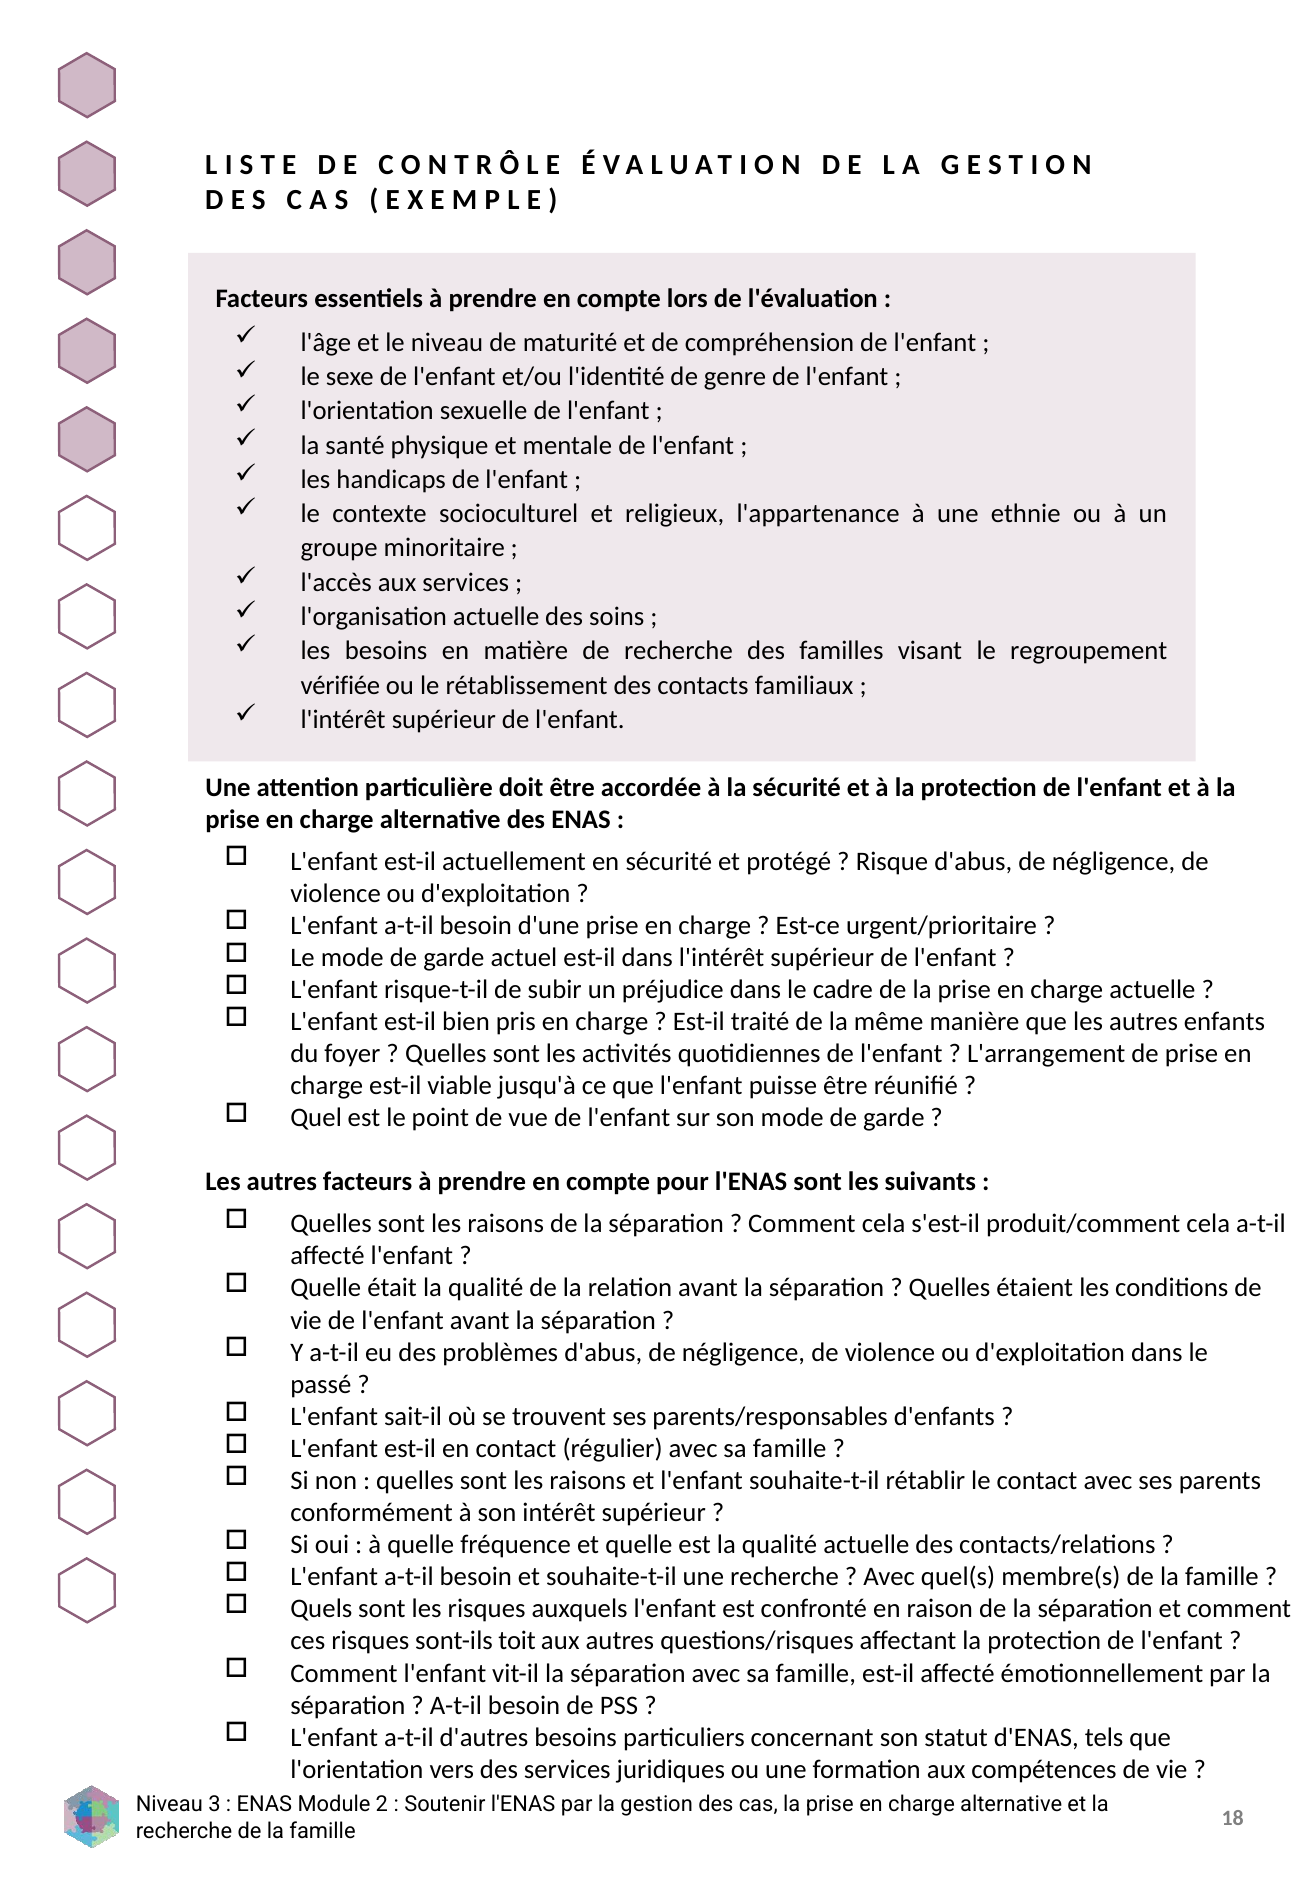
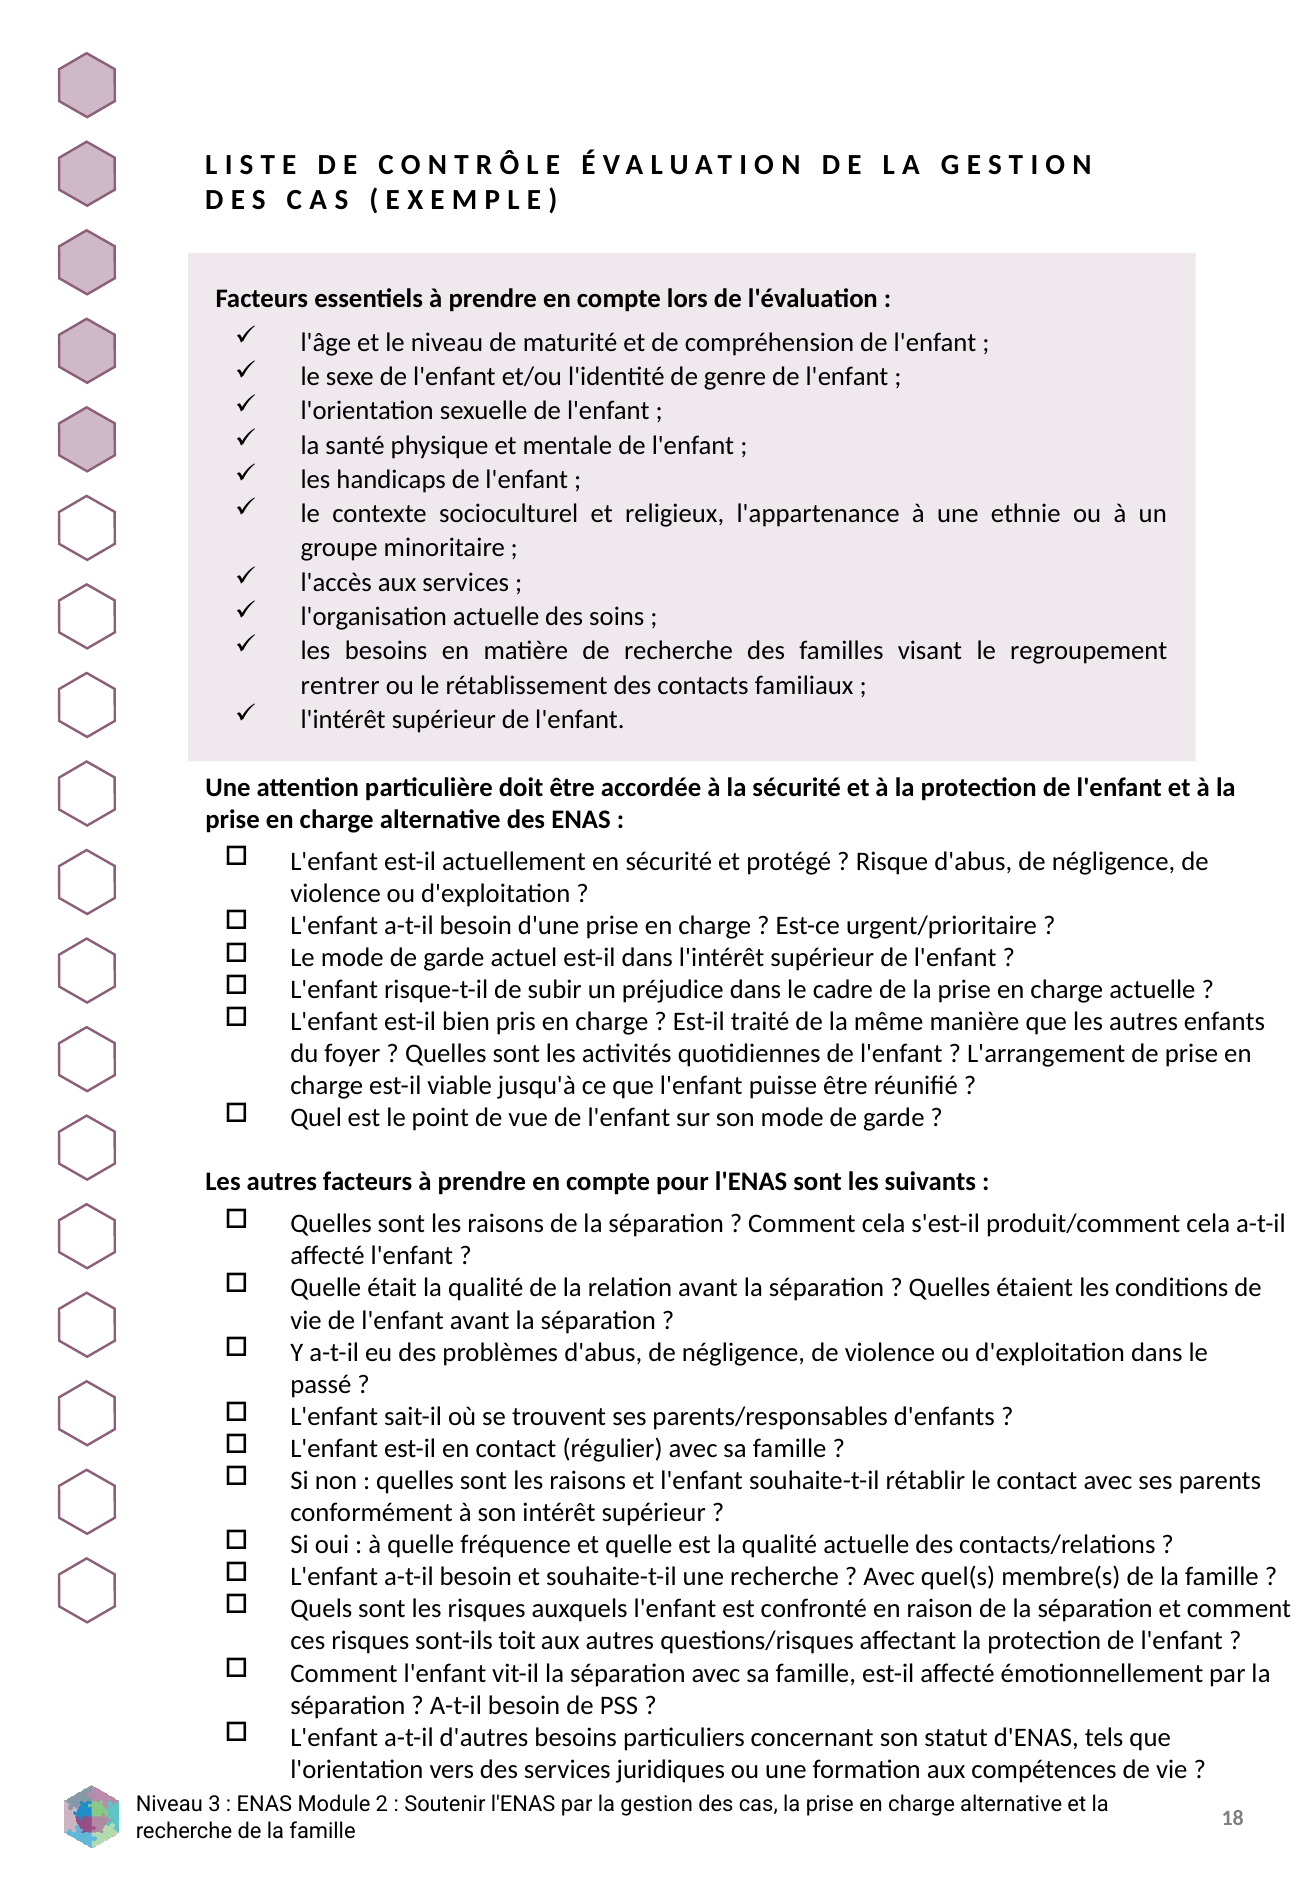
vérifiée: vérifiée -> rentrer
